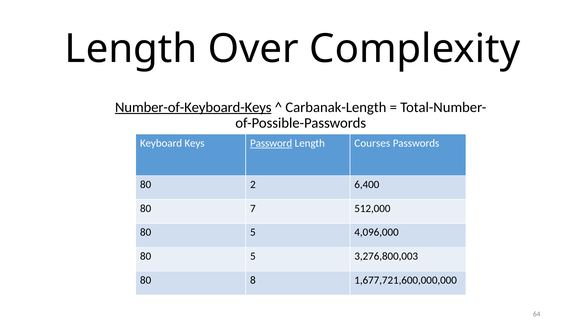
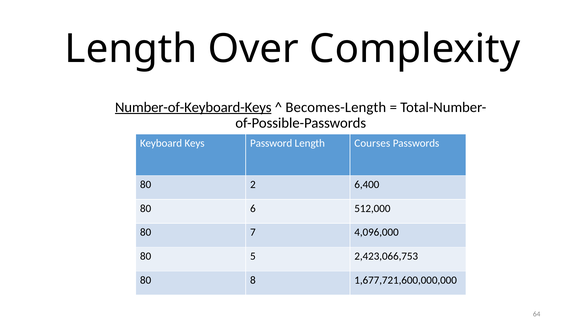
Carbanak-Length: Carbanak-Length -> Becomes-Length
Password underline: present -> none
7: 7 -> 6
5 at (253, 232): 5 -> 7
3,276,800,003: 3,276,800,003 -> 2,423,066,753
